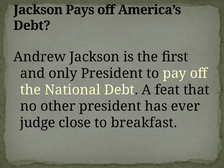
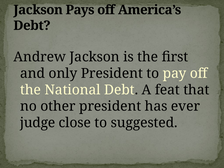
breakfast: breakfast -> suggested
